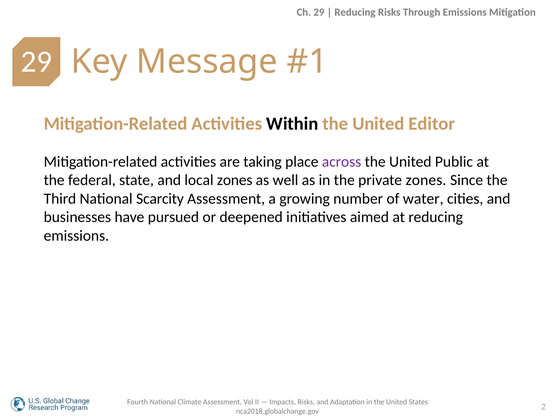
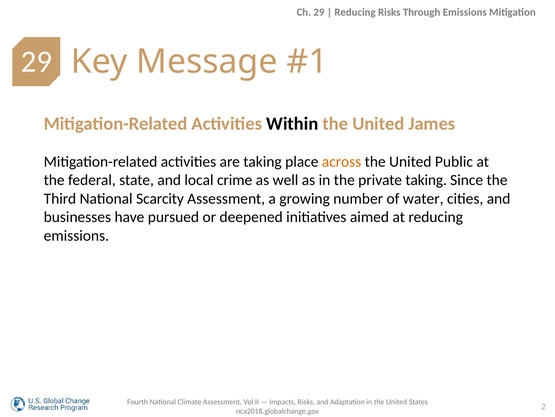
Editor: Editor -> James
across colour: purple -> orange
local zones: zones -> crime
private zones: zones -> taking
